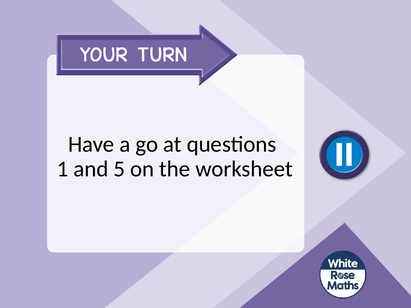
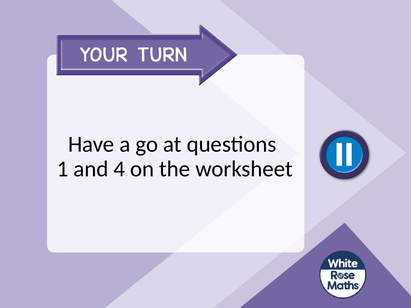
5: 5 -> 4
